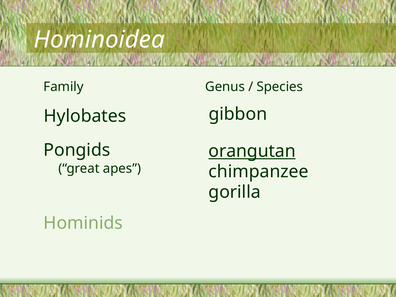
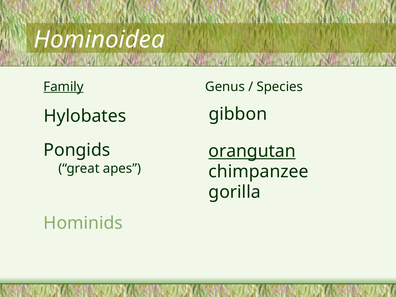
Family underline: none -> present
